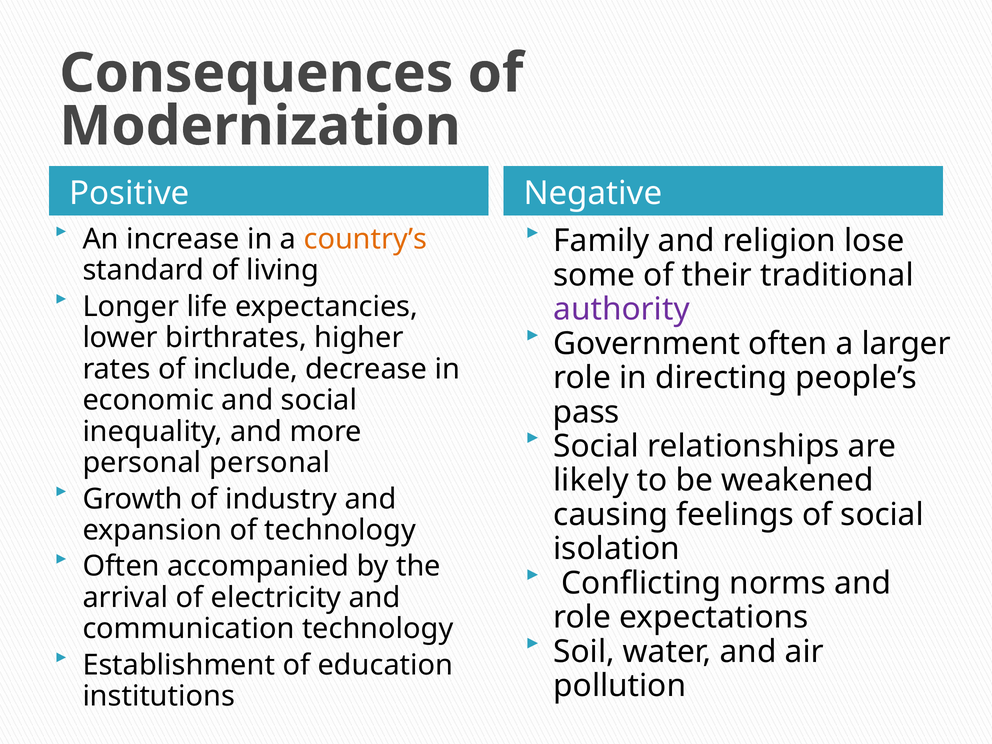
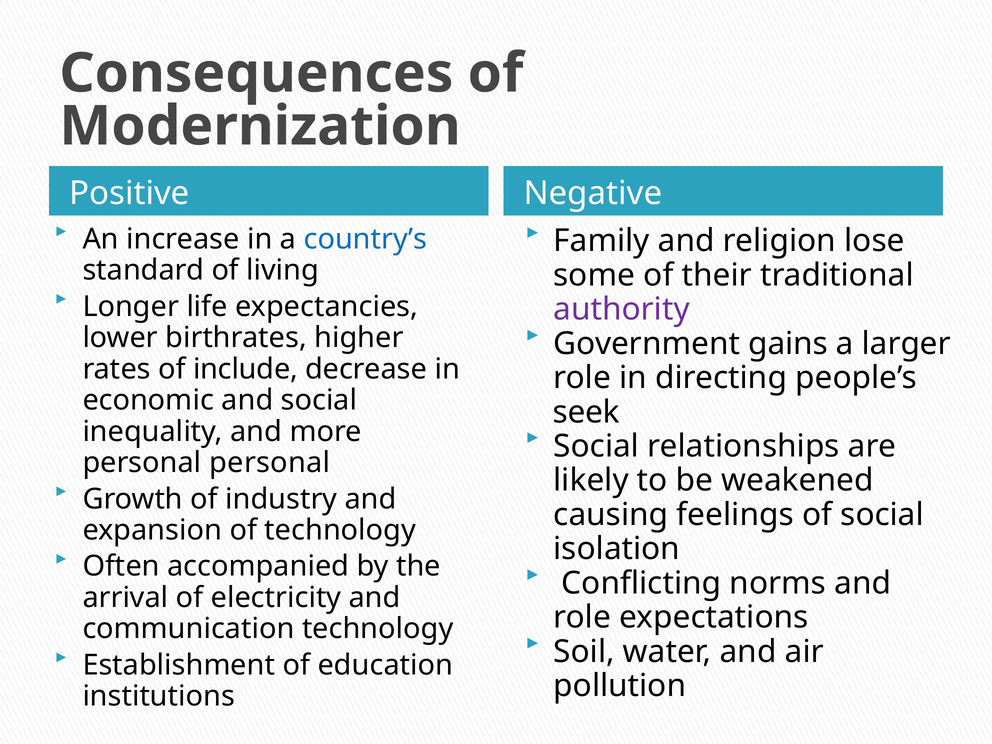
country’s colour: orange -> blue
Government often: often -> gains
pass: pass -> seek
